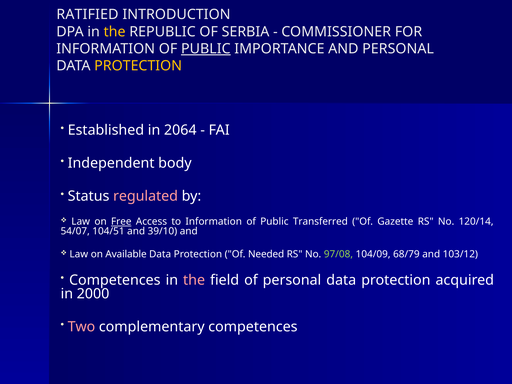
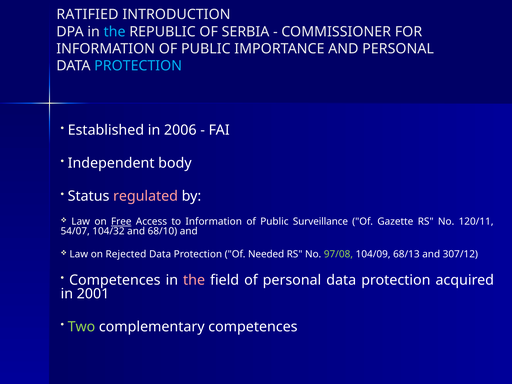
the at (115, 32) colour: yellow -> light blue
PUBLIC at (206, 49) underline: present -> none
PROTECTION at (138, 66) colour: yellow -> light blue
2064: 2064 -> 2006
Transferred: Transferred -> Surveillance
120/14: 120/14 -> 120/11
104/51: 104/51 -> 104/32
39/10: 39/10 -> 68/10
Available: Available -> Rejected
68/79: 68/79 -> 68/13
103/12: 103/12 -> 307/12
2000: 2000 -> 2001
Two colour: pink -> light green
